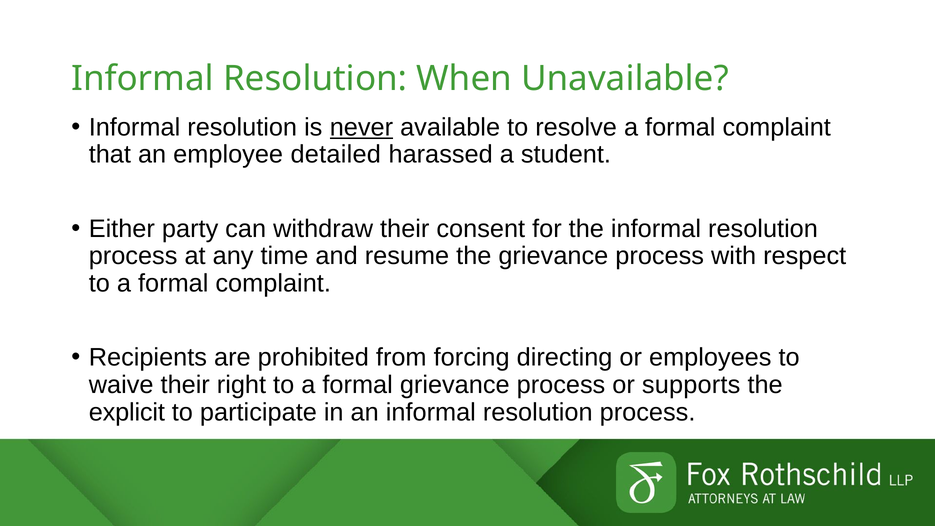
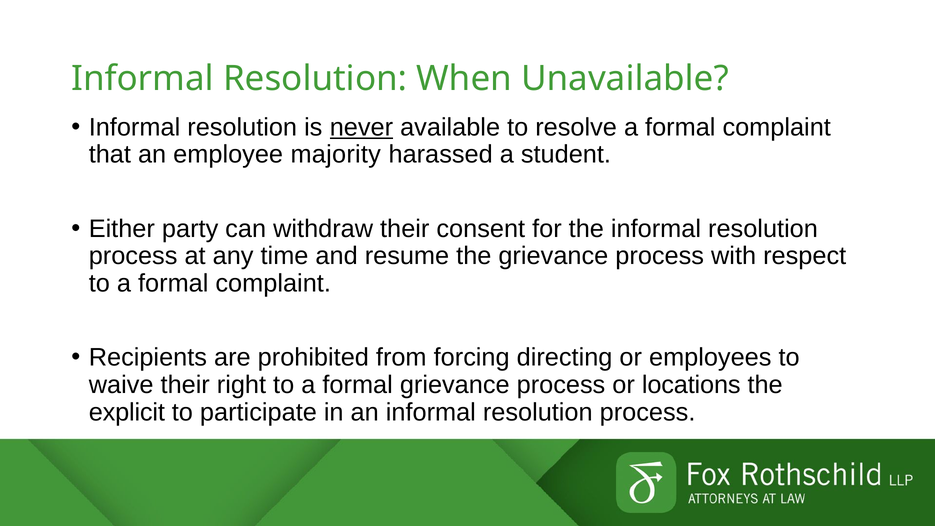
detailed: detailed -> majority
supports: supports -> locations
